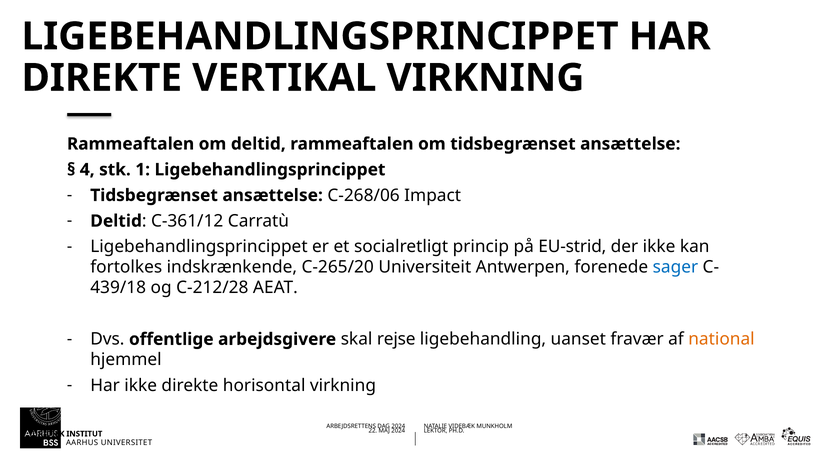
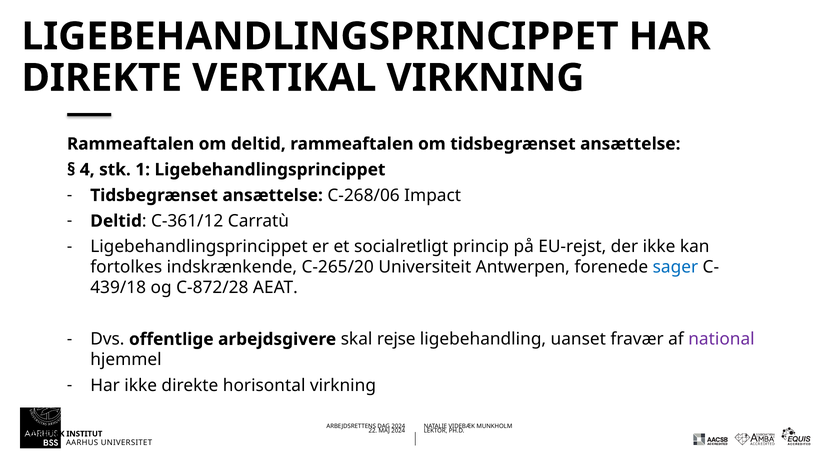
EU-strid: EU-strid -> EU-rejst
C-212/28: C-212/28 -> C-872/28
national colour: orange -> purple
